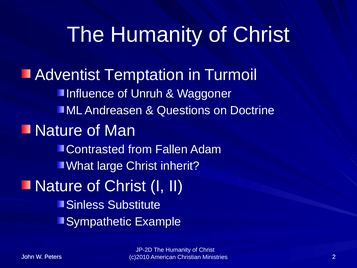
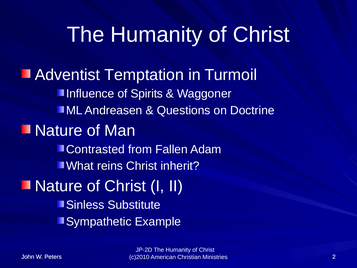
Unruh: Unruh -> Spirits
large: large -> reins
